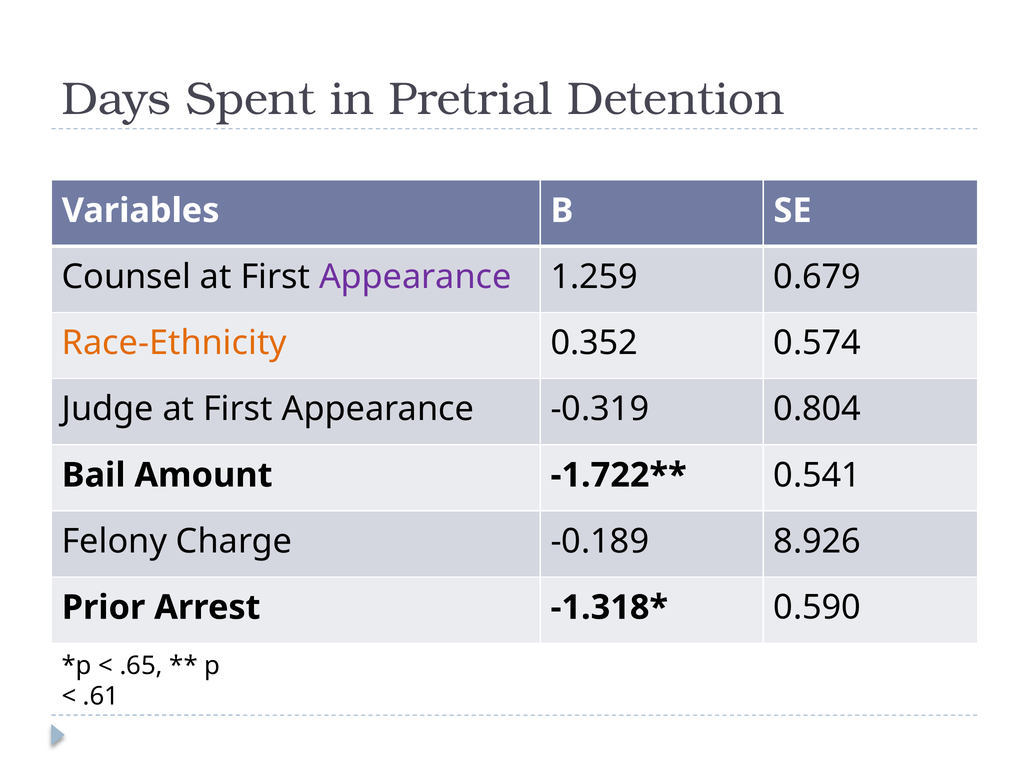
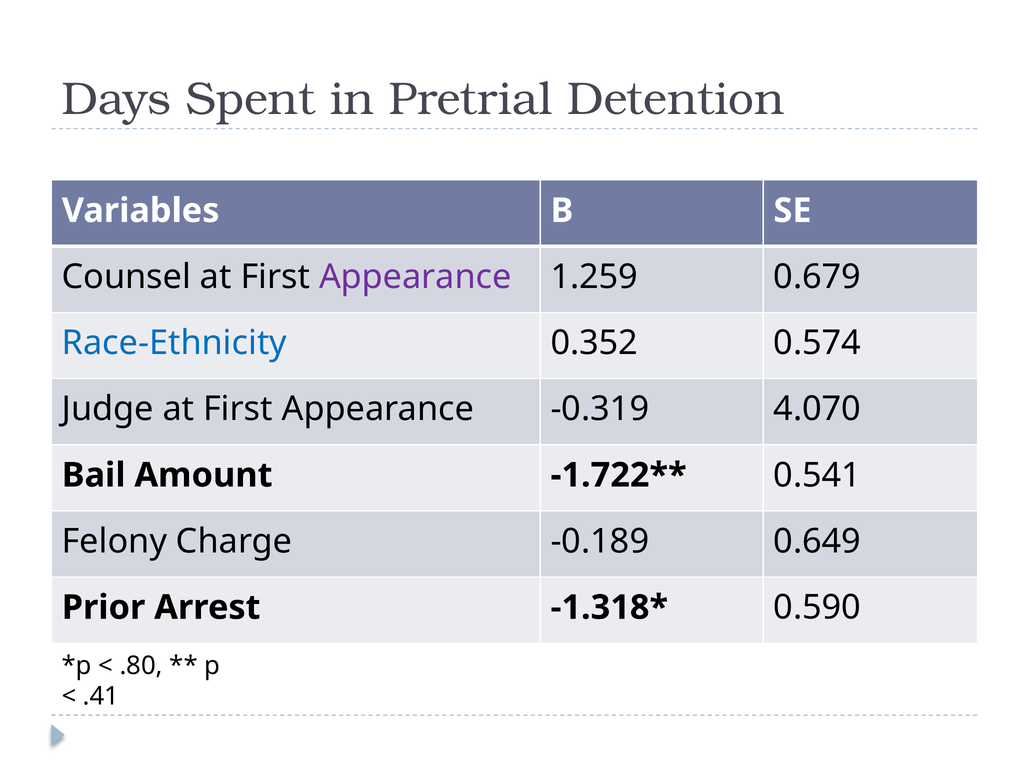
Race-Ethnicity colour: orange -> blue
0.804: 0.804 -> 4.070
8.926: 8.926 -> 0.649
.65: .65 -> .80
.61: .61 -> .41
